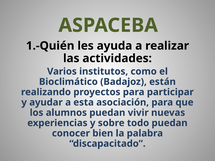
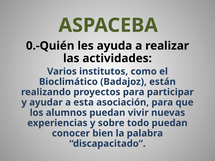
1.-Quién: 1.-Quién -> 0.-Quién
